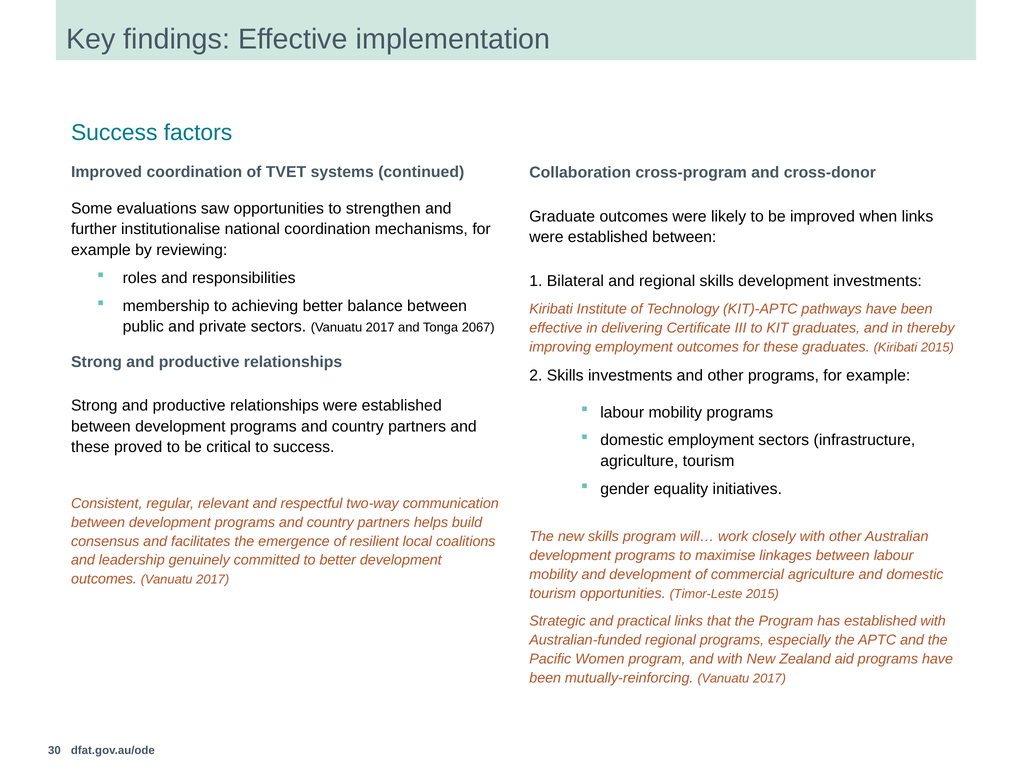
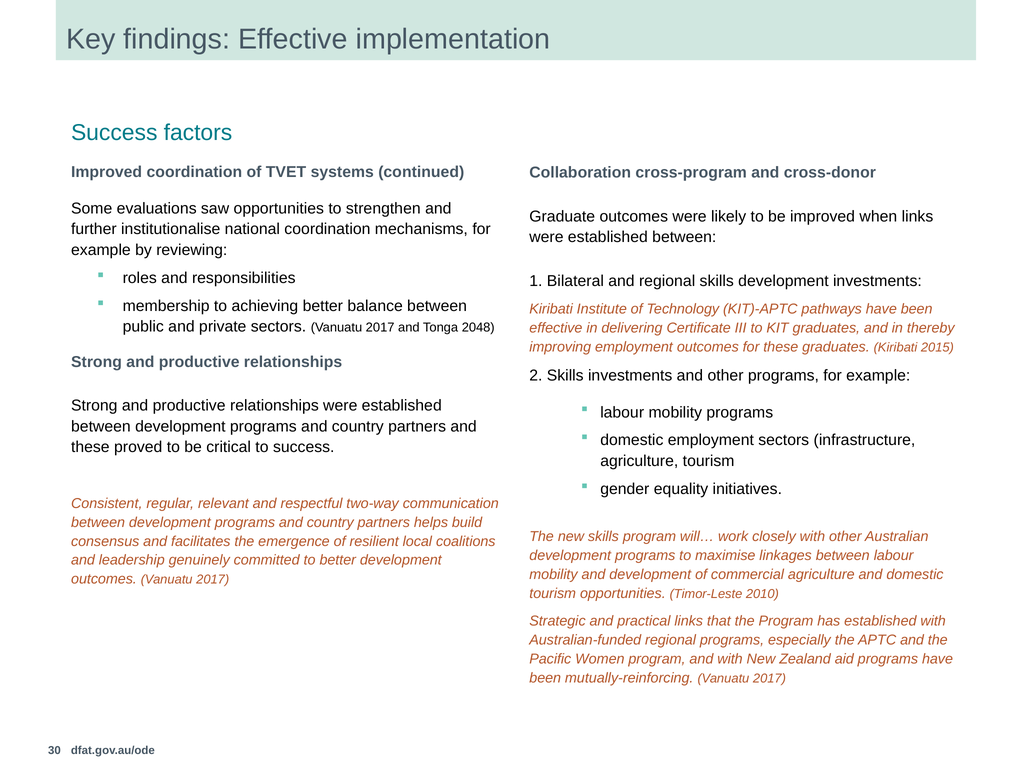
2067: 2067 -> 2048
Timor-Leste 2015: 2015 -> 2010
